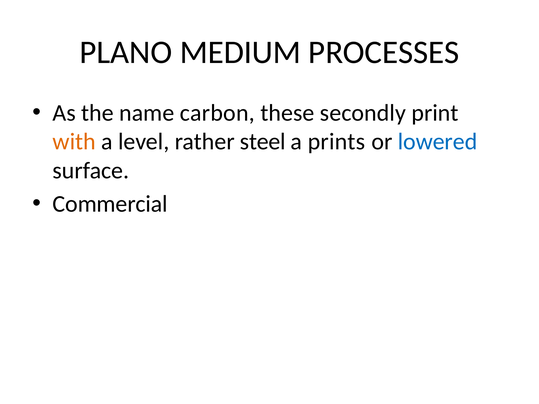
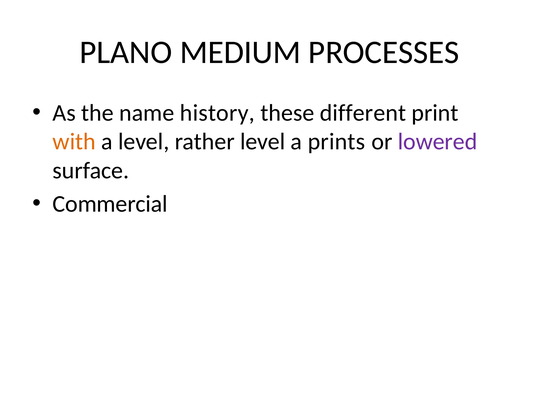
carbon: carbon -> history
secondly: secondly -> different
rather steel: steel -> level
lowered colour: blue -> purple
